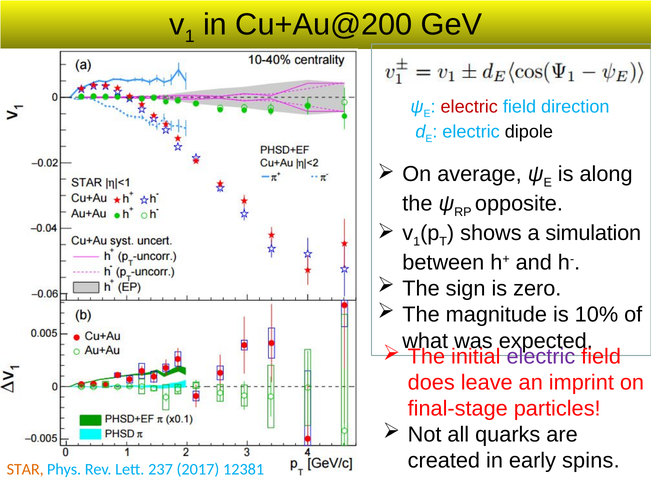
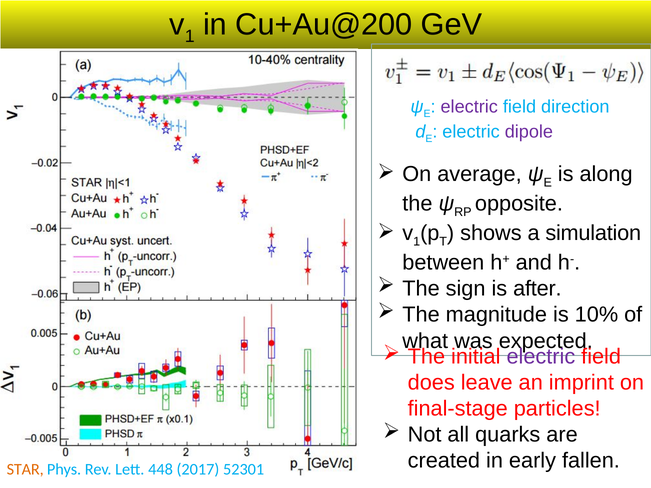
electric at (469, 107) colour: red -> purple
dipole colour: black -> purple
zero: zero -> after
spins: spins -> fallen
237: 237 -> 448
12381: 12381 -> 52301
